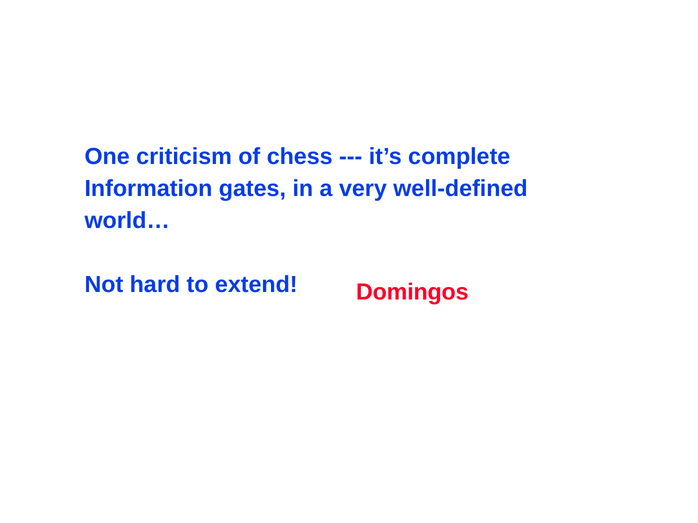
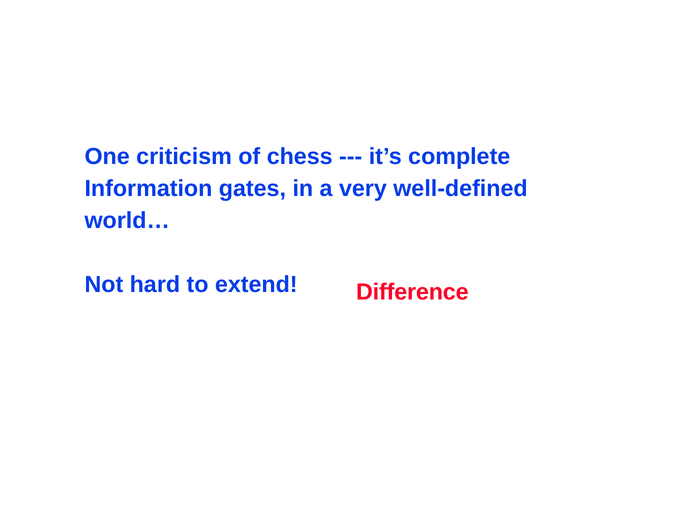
Domingos: Domingos -> Difference
